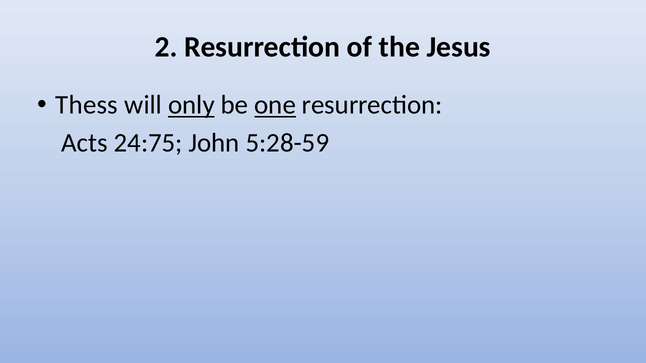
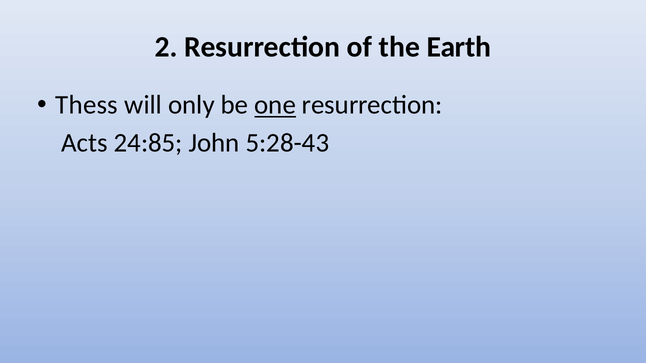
Jesus: Jesus -> Earth
only underline: present -> none
24:75: 24:75 -> 24:85
5:28-59: 5:28-59 -> 5:28-43
